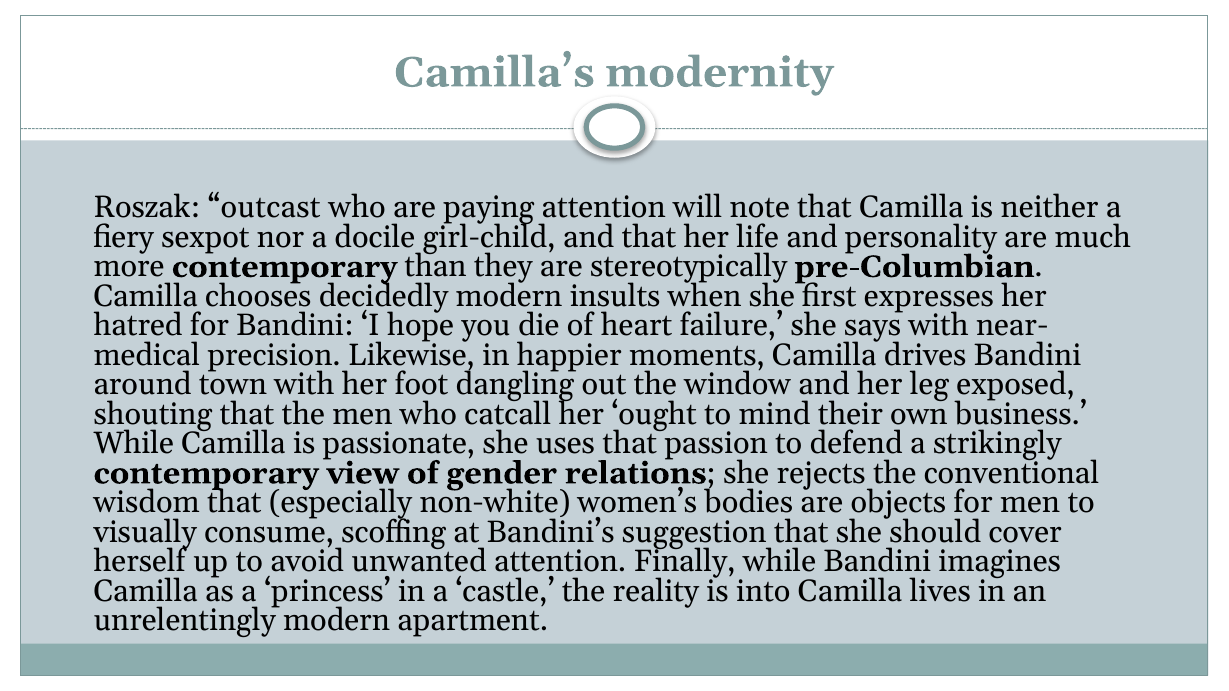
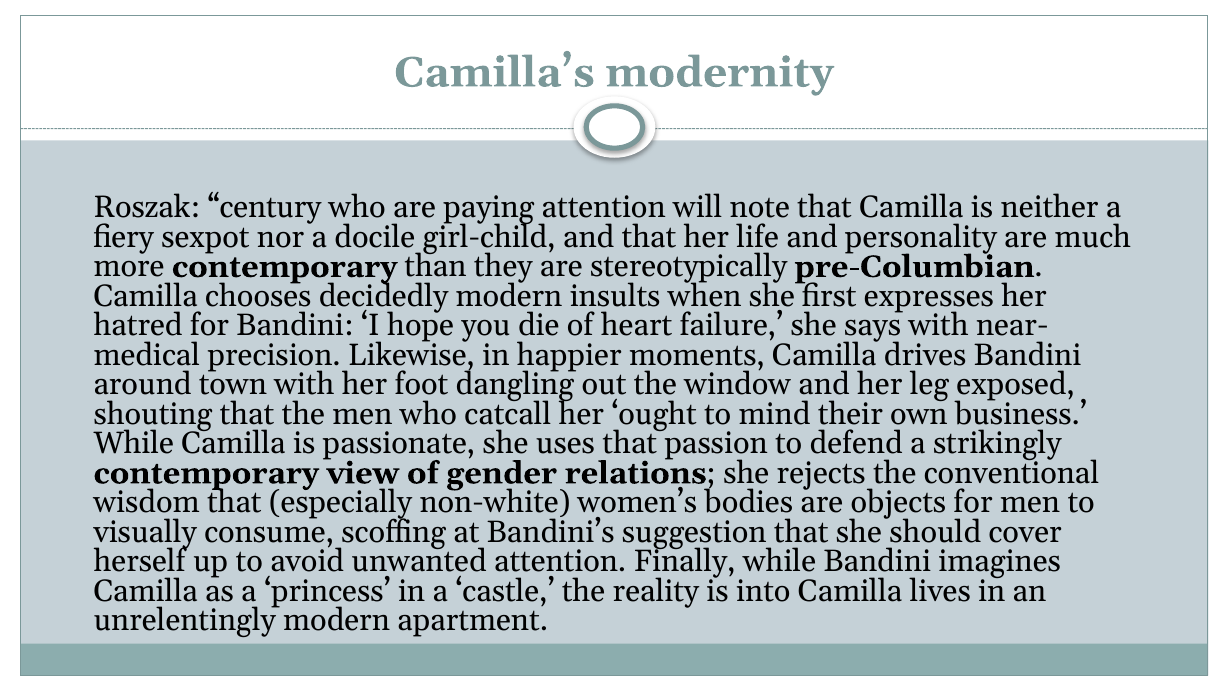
outcast: outcast -> century
